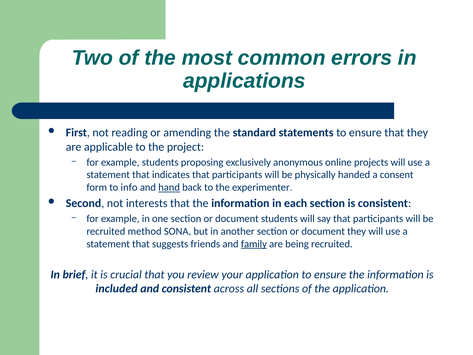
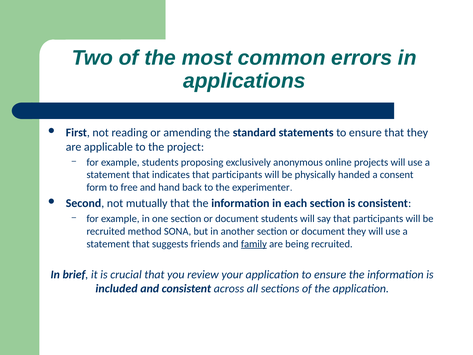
info: info -> free
hand underline: present -> none
interests: interests -> mutually
